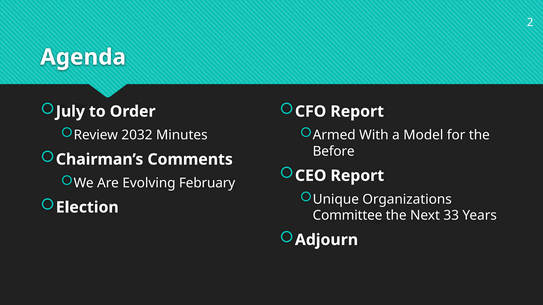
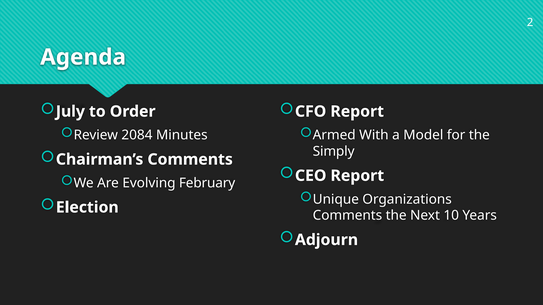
2032: 2032 -> 2084
Before: Before -> Simply
Committee at (348, 216): Committee -> Comments
33: 33 -> 10
